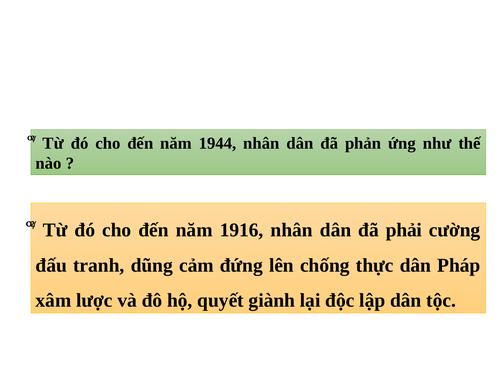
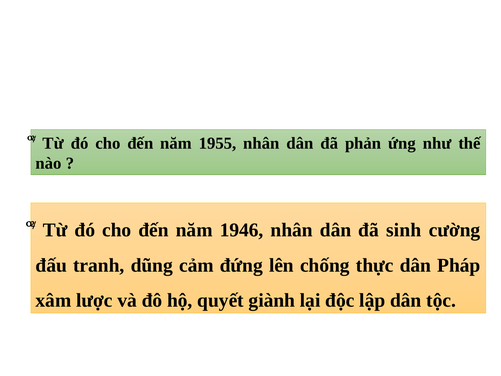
1944: 1944 -> 1955
1916: 1916 -> 1946
phải: phải -> sinh
